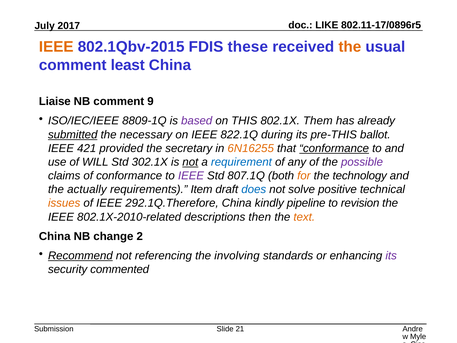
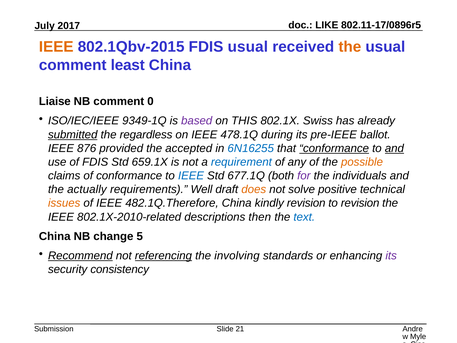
FDIS these: these -> usual
9: 9 -> 0
8809-1Q: 8809-1Q -> 9349-1Q
Them: Them -> Swiss
necessary: necessary -> regardless
822.1Q: 822.1Q -> 478.1Q
pre-THIS: pre-THIS -> pre-IEEE
421: 421 -> 876
secretary: secretary -> accepted
6N16255 colour: orange -> blue
and at (394, 148) underline: none -> present
of WILL: WILL -> FDIS
302.1X: 302.1X -> 659.1X
not at (190, 162) underline: present -> none
possible colour: purple -> orange
IEEE at (191, 176) colour: purple -> blue
807.1Q: 807.1Q -> 677.1Q
for colour: orange -> purple
technology: technology -> individuals
Item: Item -> Well
does colour: blue -> orange
292.1Q.Therefore: 292.1Q.Therefore -> 482.1Q.Therefore
kindly pipeline: pipeline -> revision
text colour: orange -> blue
2: 2 -> 5
referencing underline: none -> present
commented: commented -> consistency
